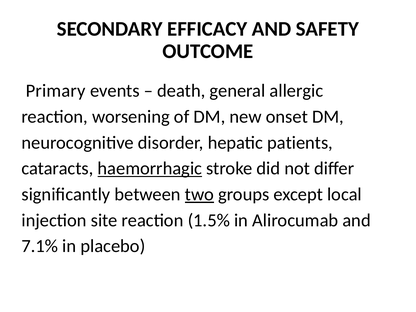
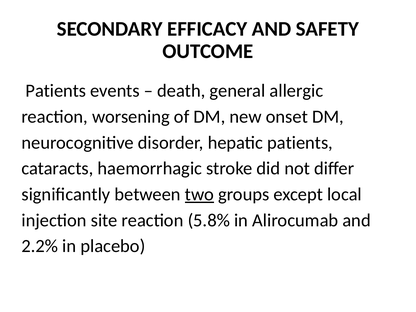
Primary at (56, 91): Primary -> Patients
haemorrhagic underline: present -> none
1.5%: 1.5% -> 5.8%
7.1%: 7.1% -> 2.2%
